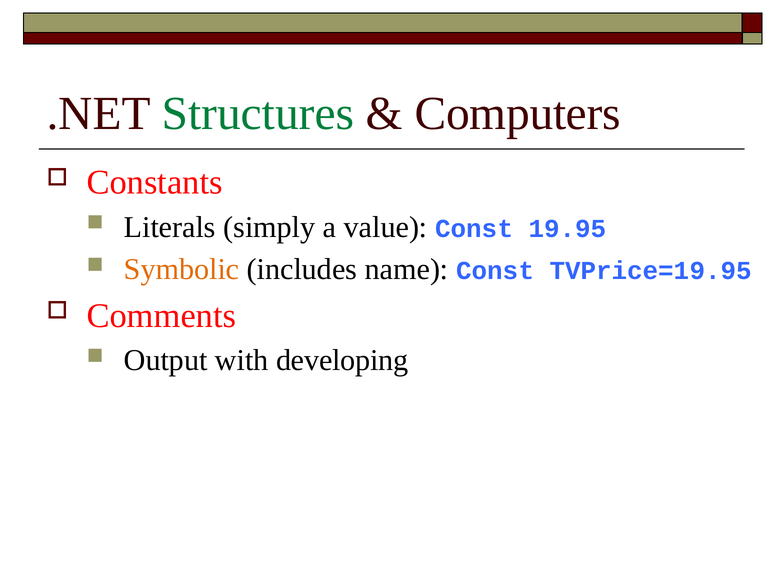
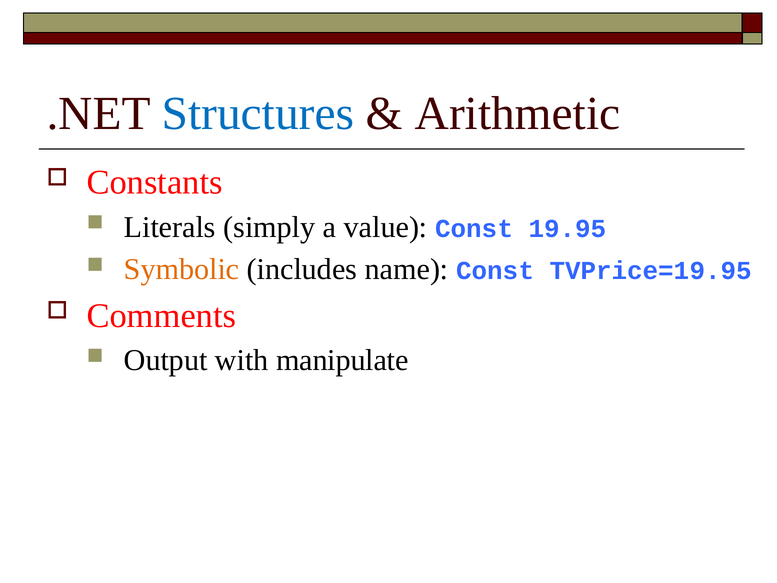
Structures colour: green -> blue
Computers: Computers -> Arithmetic
developing: developing -> manipulate
